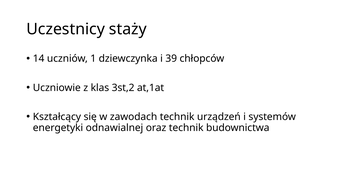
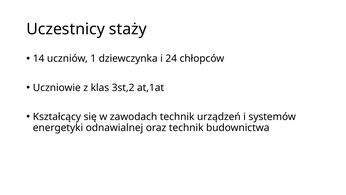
39: 39 -> 24
